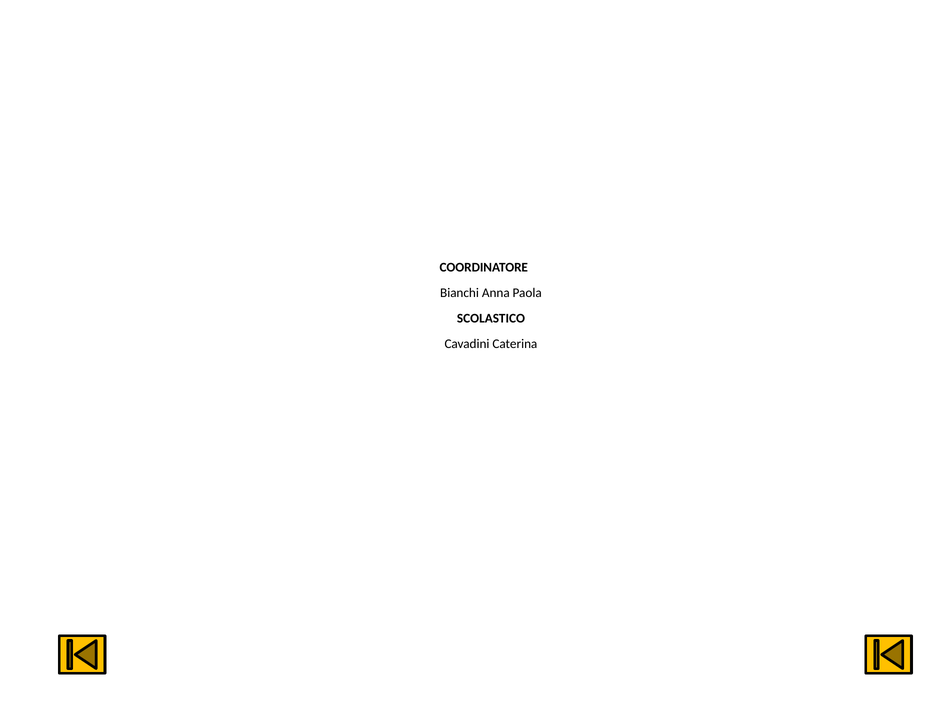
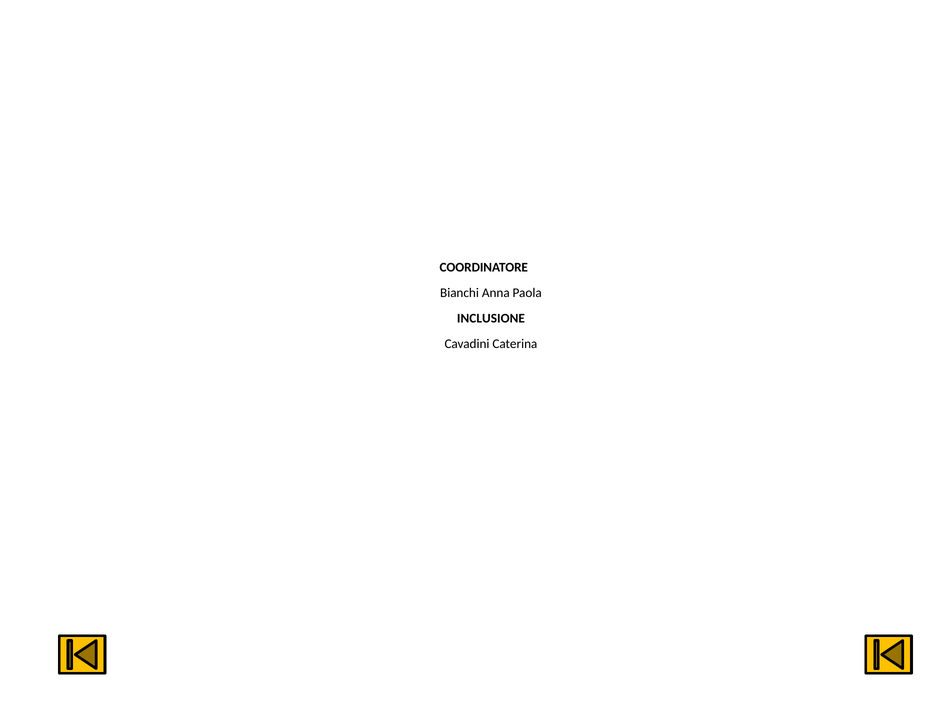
SCOLASTICO: SCOLASTICO -> INCLUSIONE
